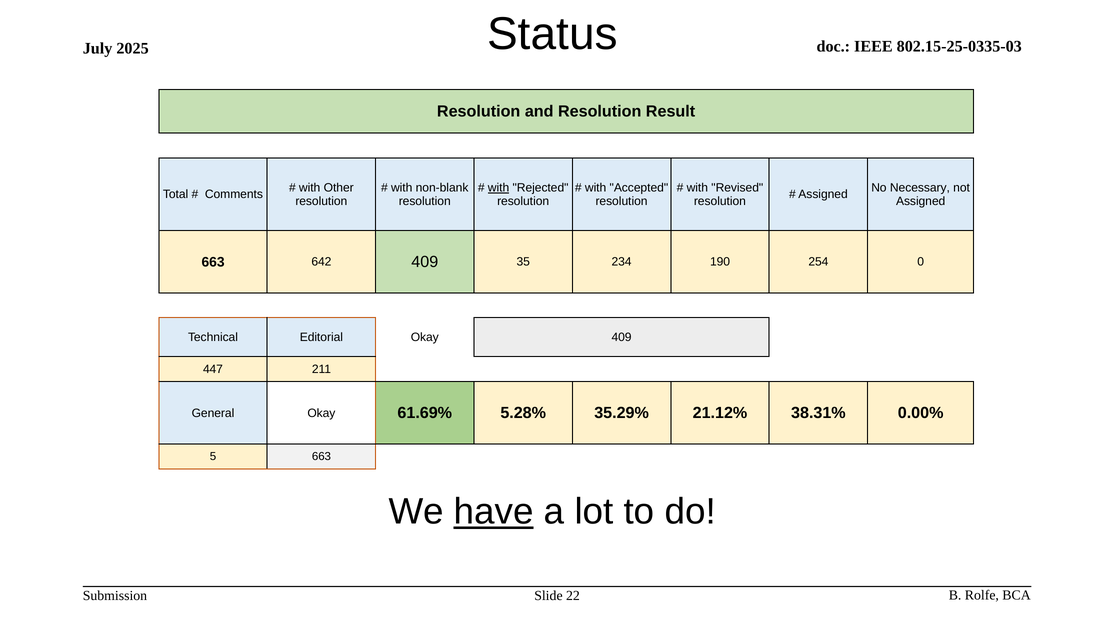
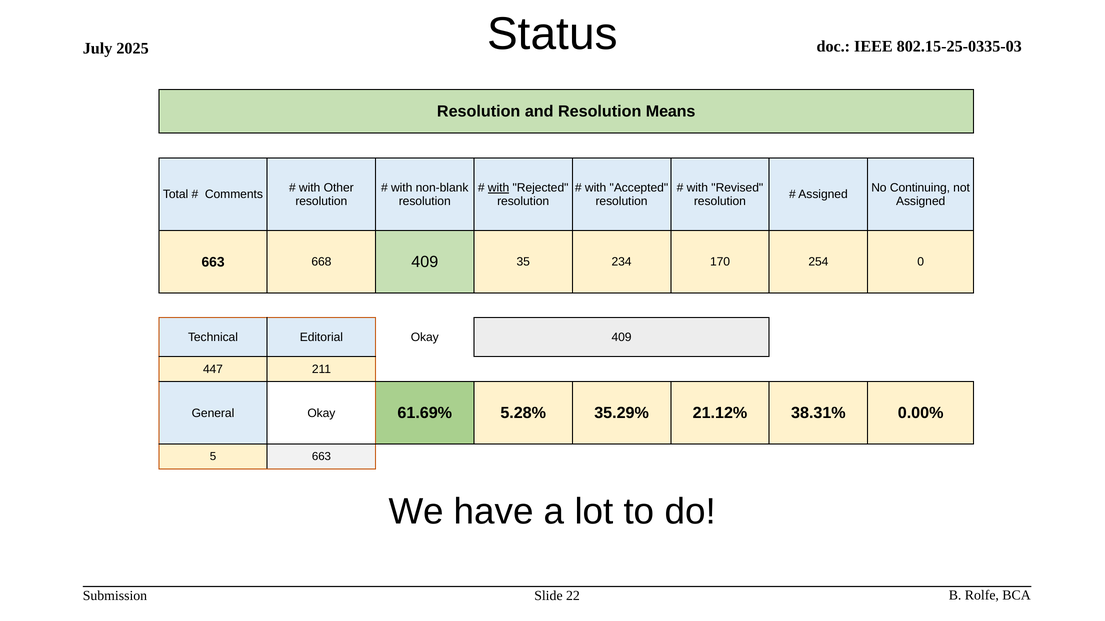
Result: Result -> Means
Necessary: Necessary -> Continuing
642: 642 -> 668
190: 190 -> 170
have underline: present -> none
